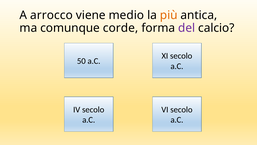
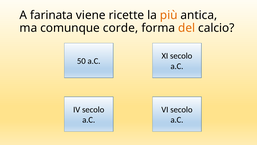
arrocco: arrocco -> farinata
medio: medio -> ricette
del colour: purple -> orange
